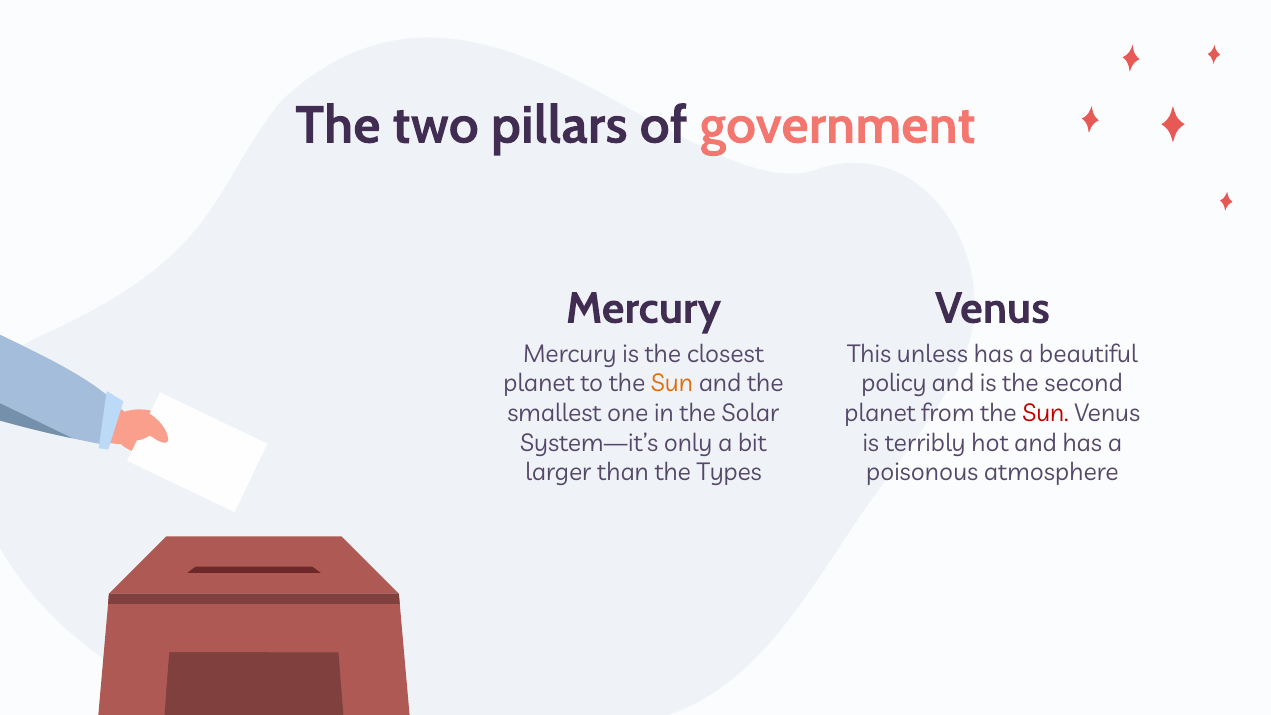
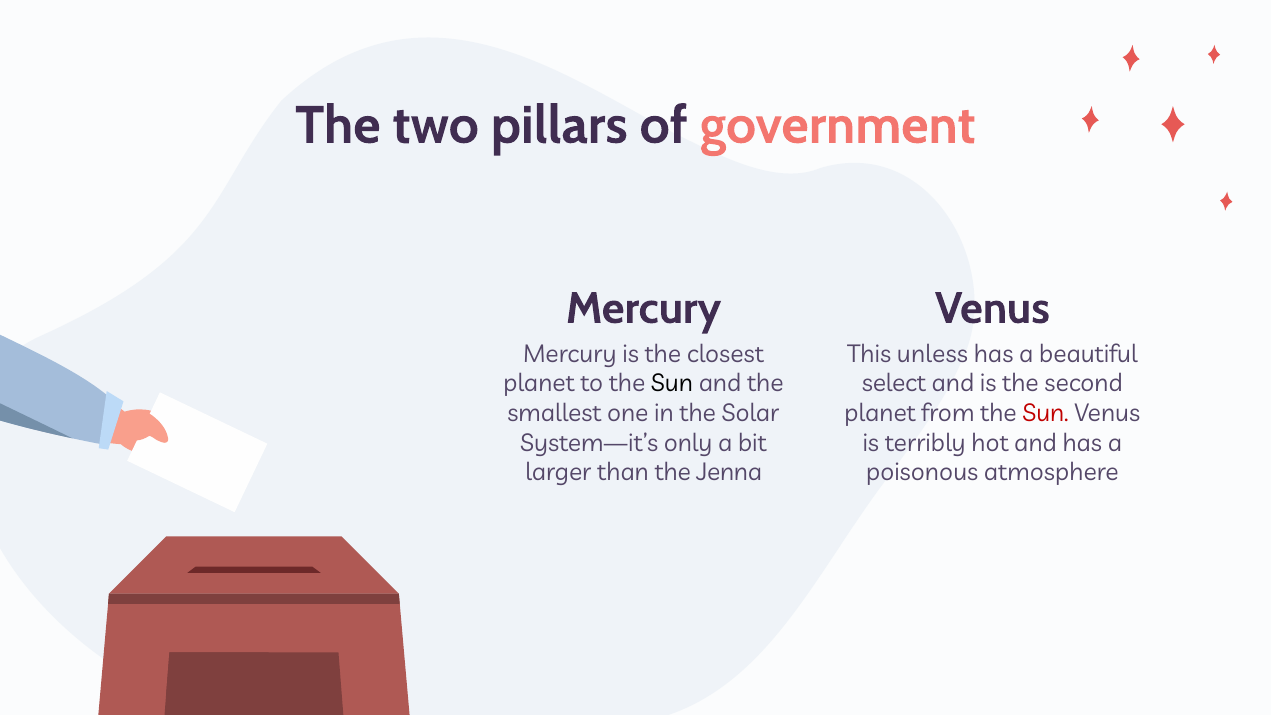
Sun at (672, 384) colour: orange -> black
policy: policy -> select
Types: Types -> Jenna
